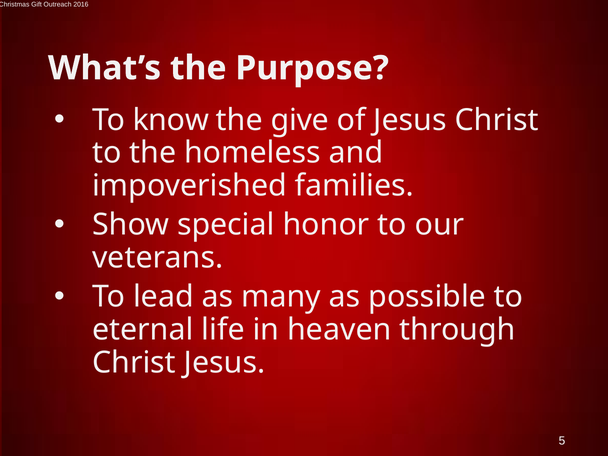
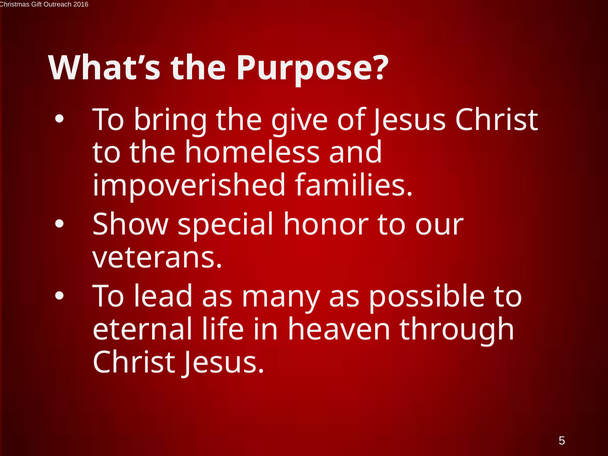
know: know -> bring
